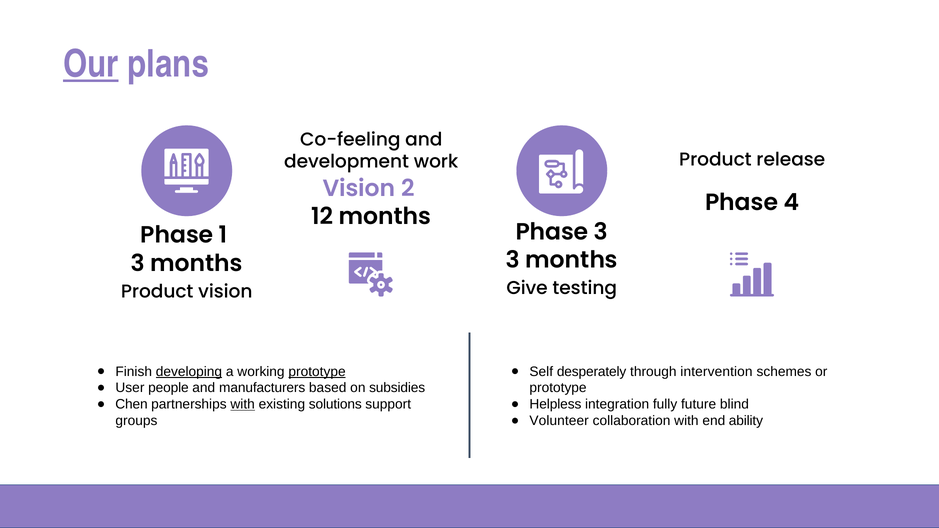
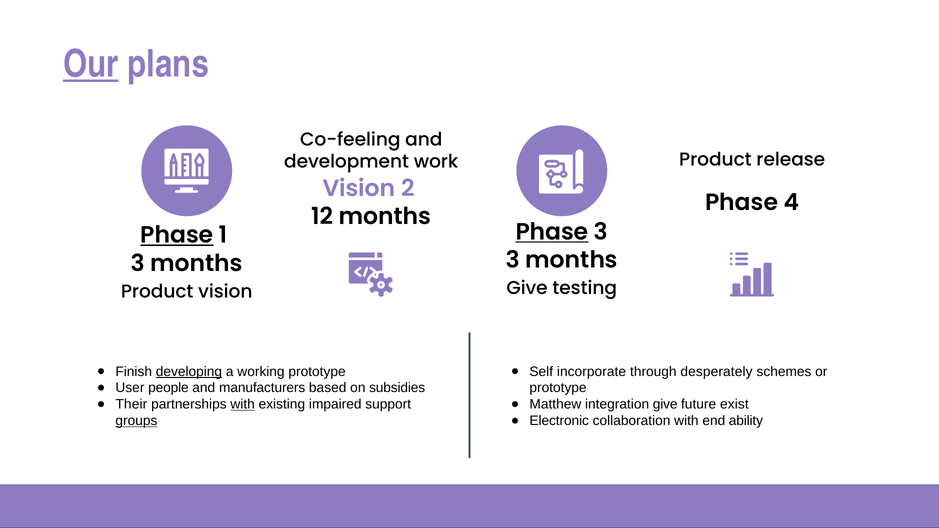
Phase at (552, 232) underline: none -> present
Phase at (177, 235) underline: none -> present
prototype at (317, 372) underline: present -> none
desperately: desperately -> incorporate
intervention: intervention -> desperately
Chen: Chen -> Their
solutions: solutions -> impaired
Helpless: Helpless -> Matthew
integration fully: fully -> give
blind: blind -> exist
Volunteer: Volunteer -> Electronic
groups underline: none -> present
